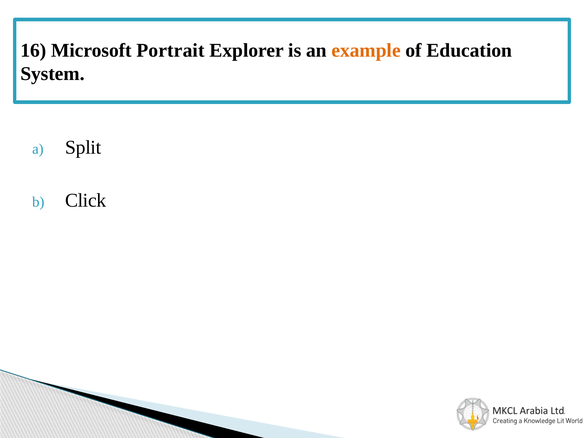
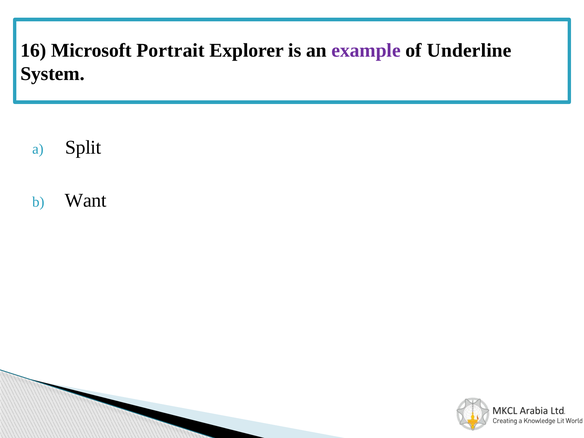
example colour: orange -> purple
Education: Education -> Underline
Click: Click -> Want
